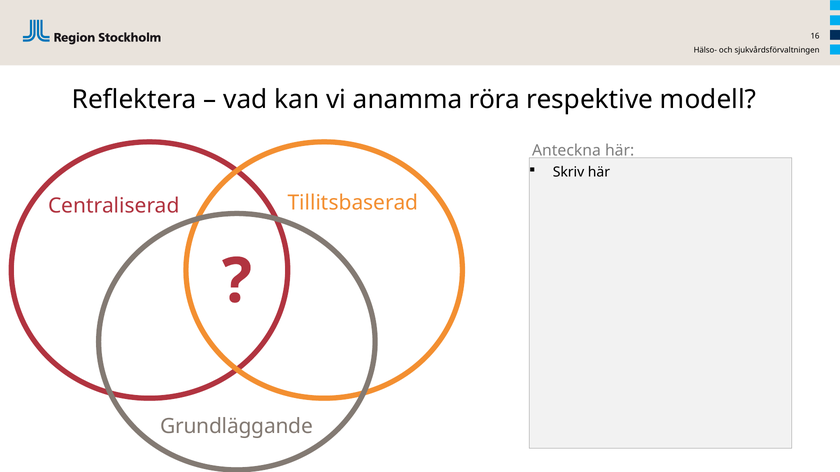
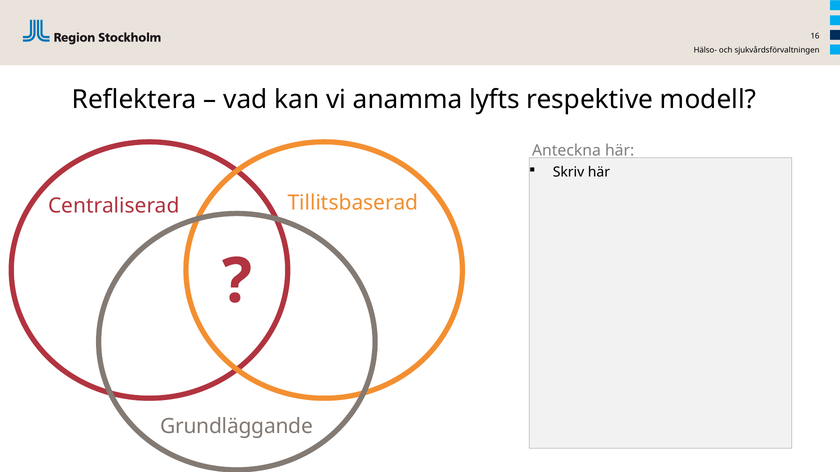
röra: röra -> lyfts
